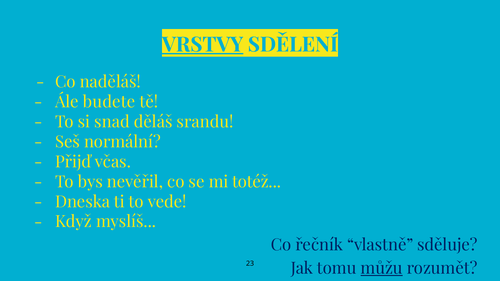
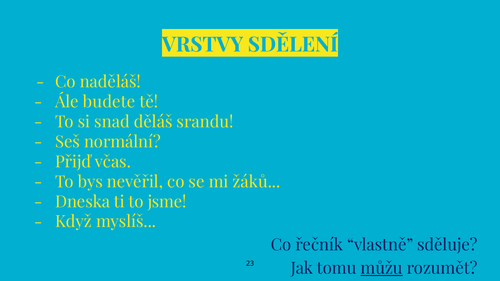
VRSTVY underline: present -> none
totéž: totéž -> žáků
vede: vede -> jsme
